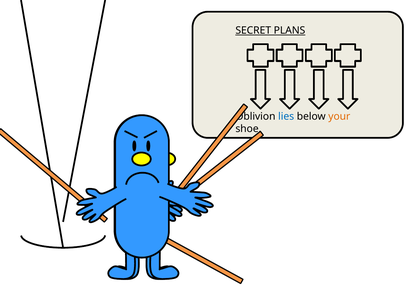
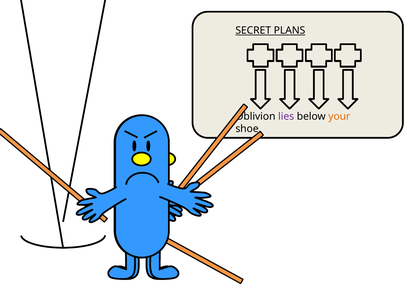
lies colour: blue -> purple
